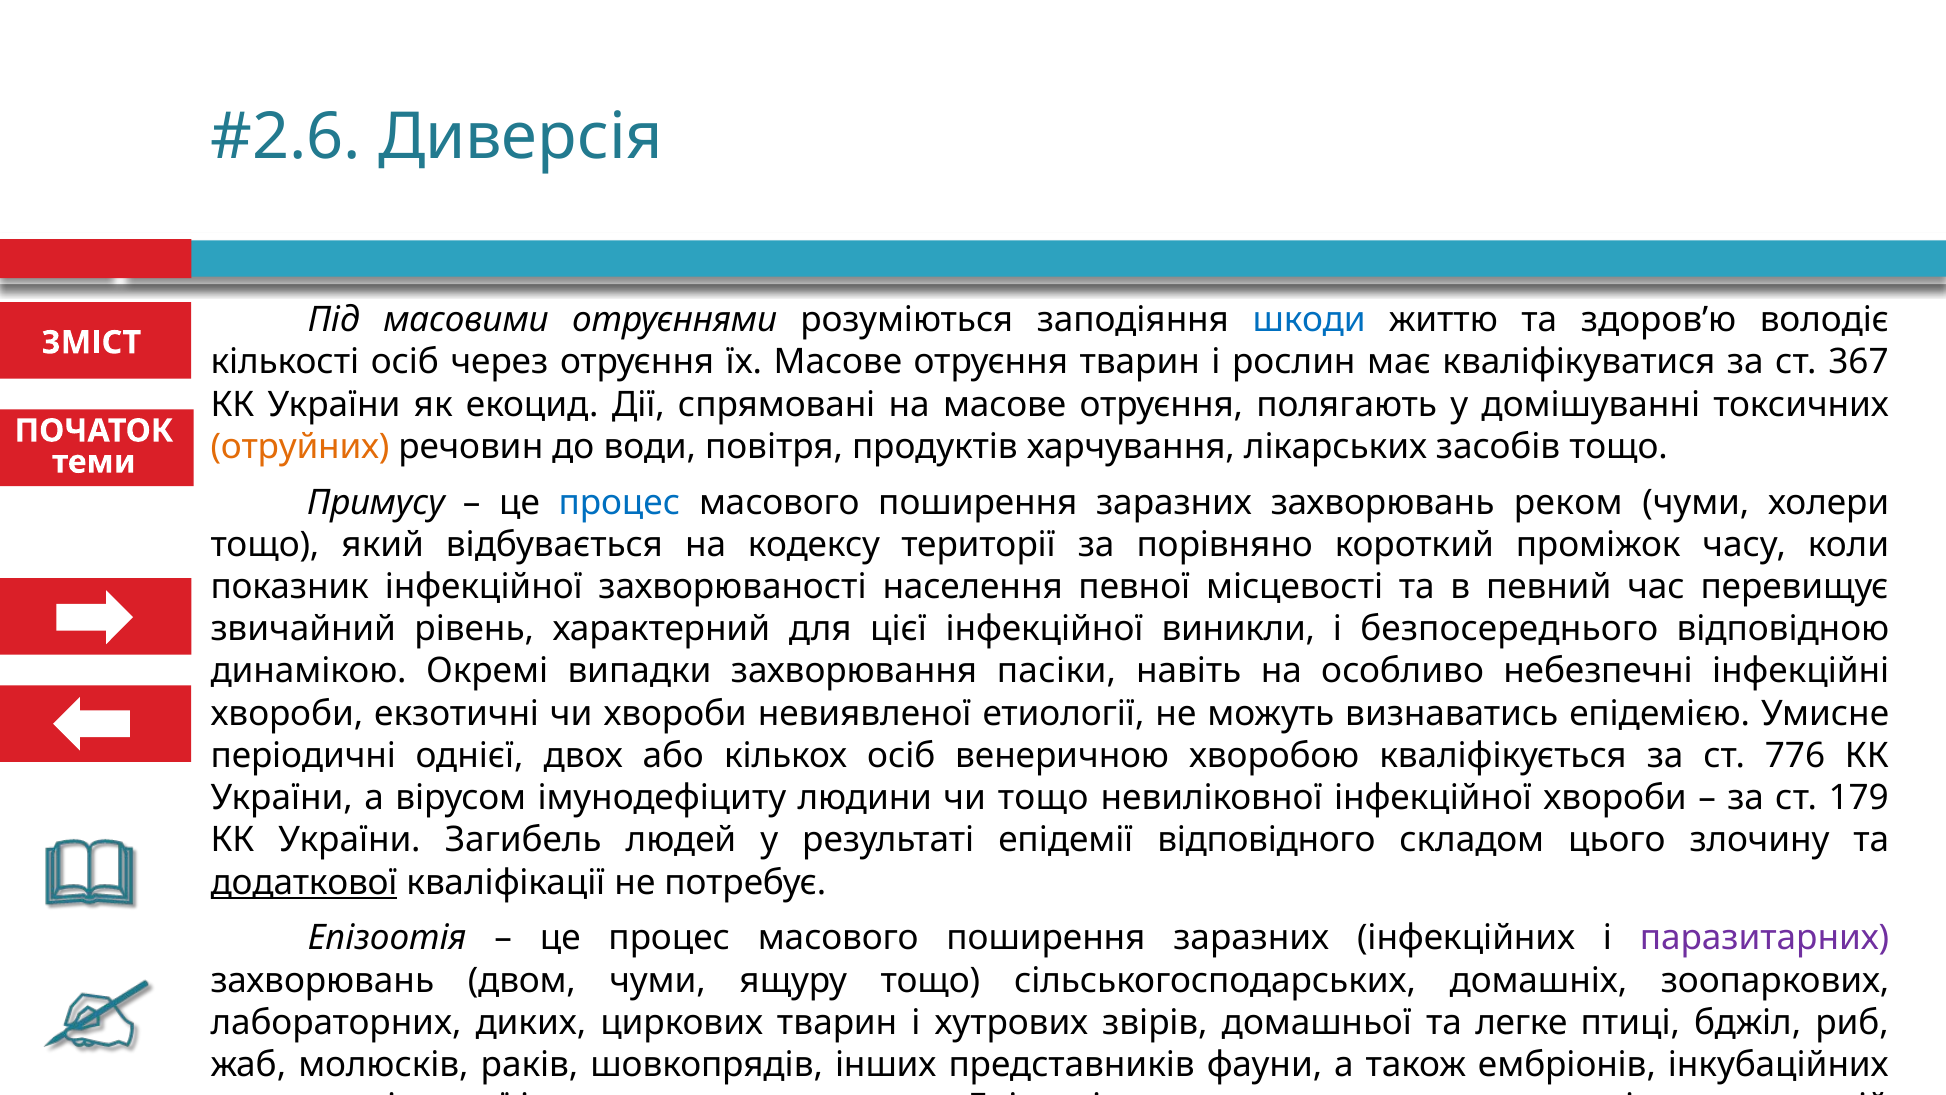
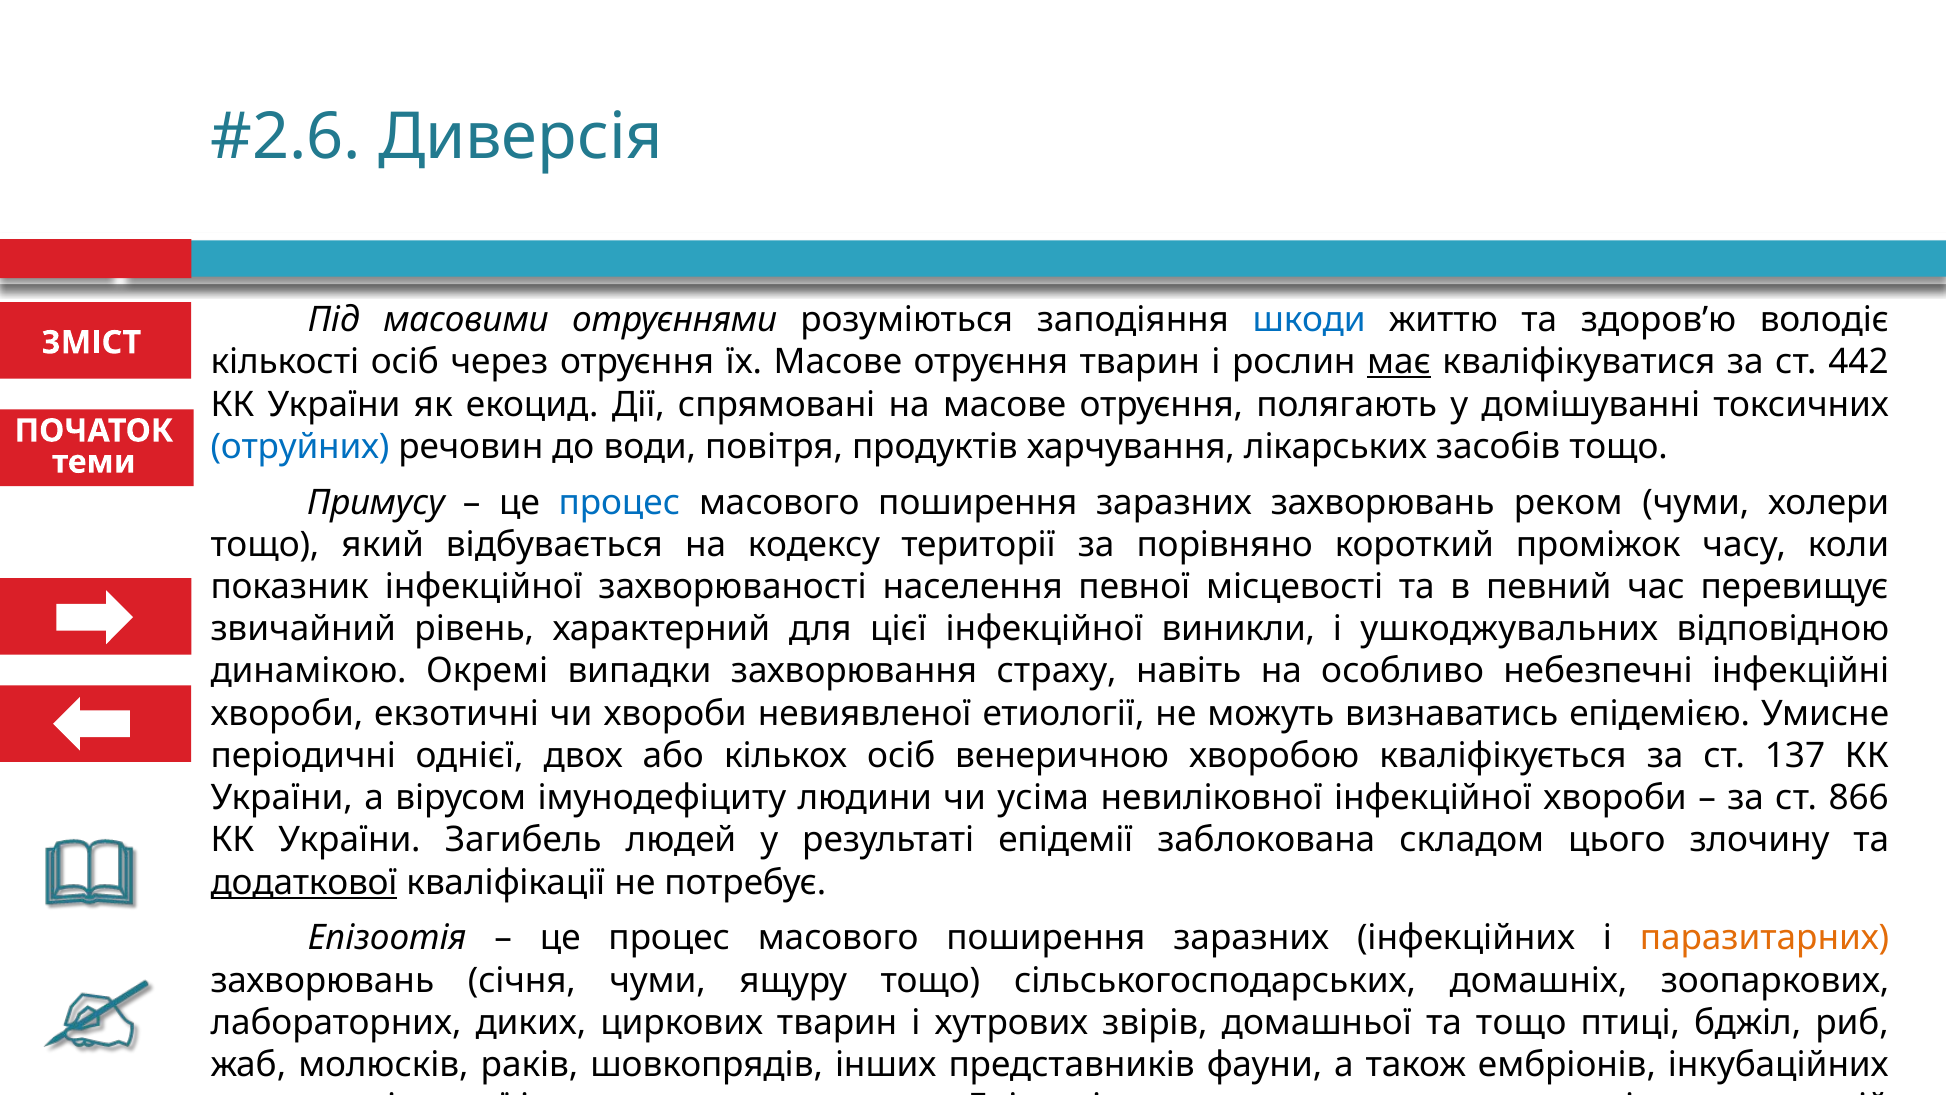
має underline: none -> present
367: 367 -> 442
отруйних colour: orange -> blue
безпосереднього: безпосереднього -> ушкоджувальних
пасіки: пасіки -> страху
776: 776 -> 137
чи тощо: тощо -> усіма
179: 179 -> 866
відповідного: відповідного -> заблокована
паразитарних colour: purple -> orange
двом: двом -> січня
та легке: легке -> тощо
